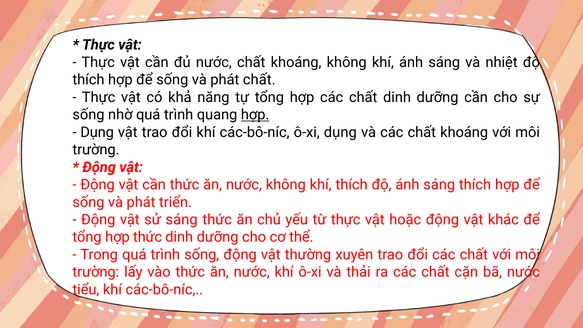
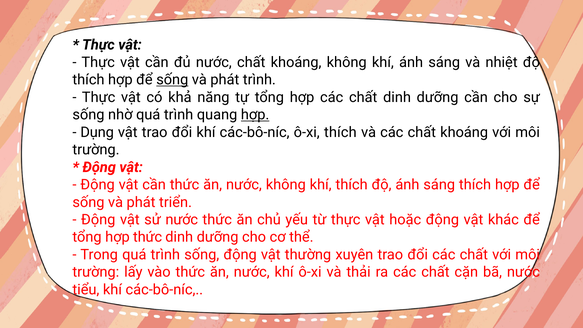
sống at (172, 80) underline: none -> present
phát chất: chất -> trình
ô-xi dụng: dụng -> thích
sử sáng: sáng -> nước
